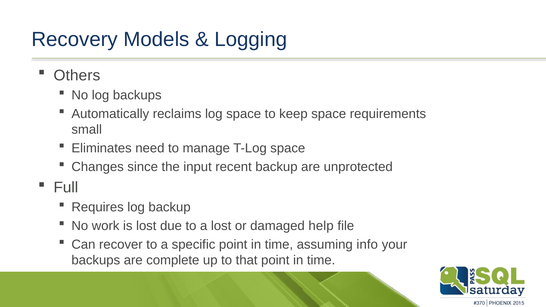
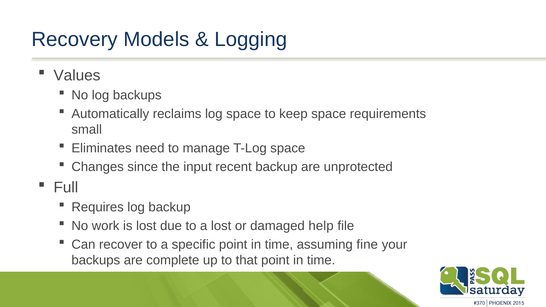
Others: Others -> Values
info: info -> fine
